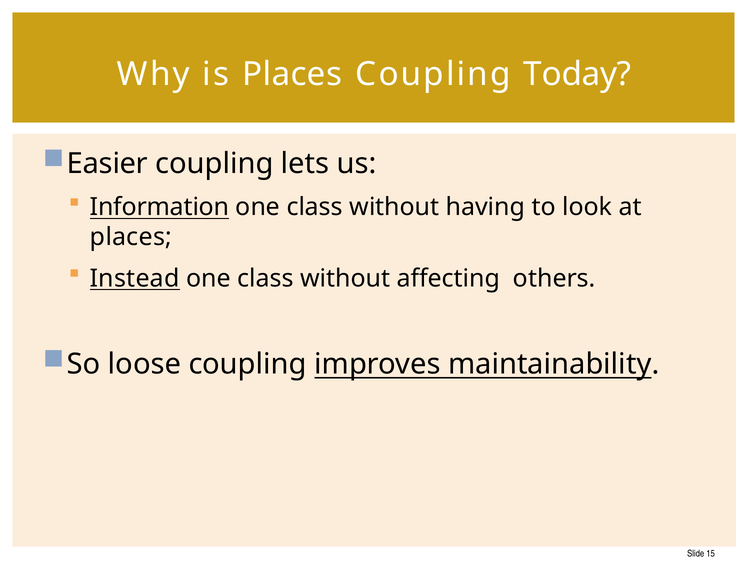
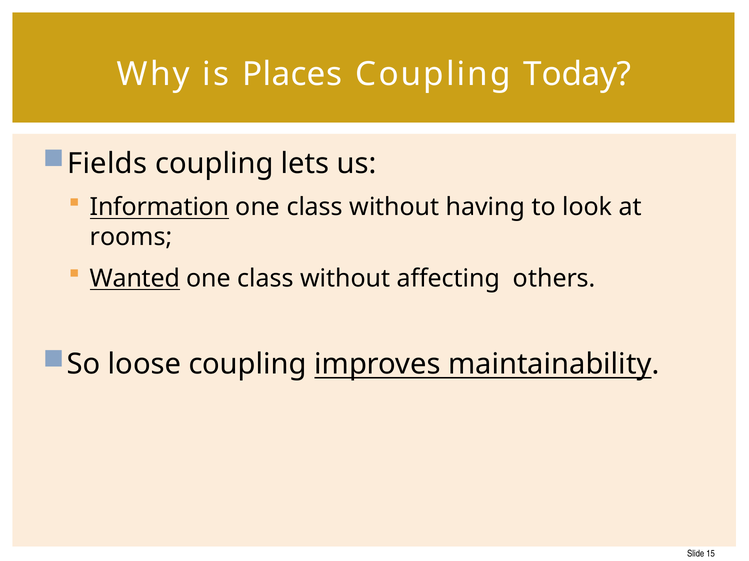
Easier: Easier -> Fields
places at (131, 237): places -> rooms
Instead: Instead -> Wanted
